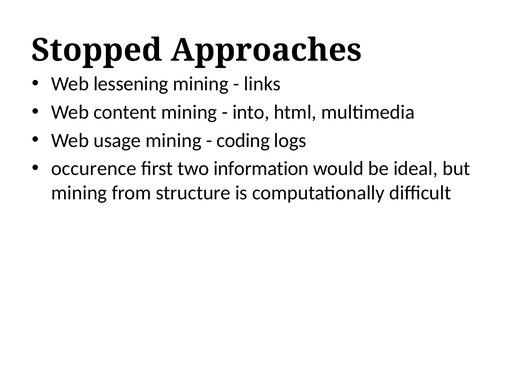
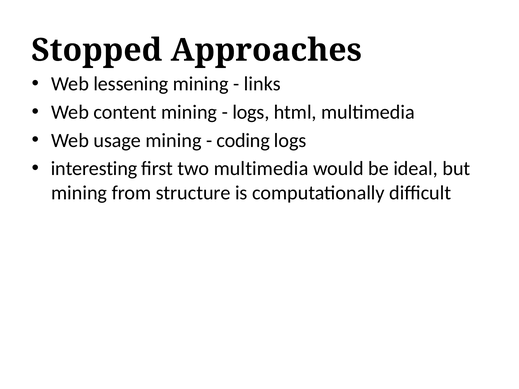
into at (251, 112): into -> logs
occurence: occurence -> interesting
two information: information -> multimedia
